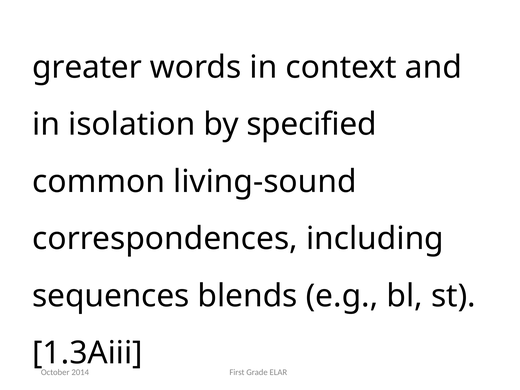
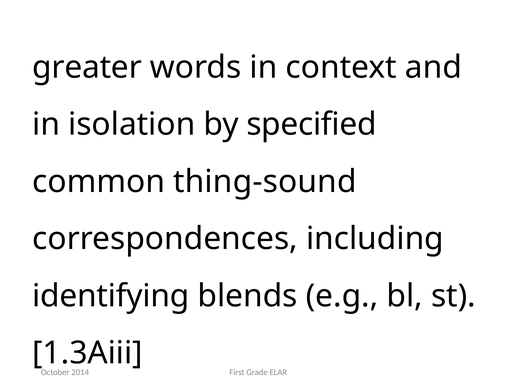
living-sound: living-sound -> thing-sound
sequences: sequences -> identifying
